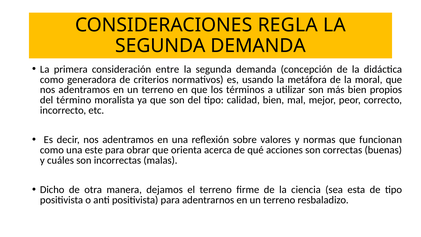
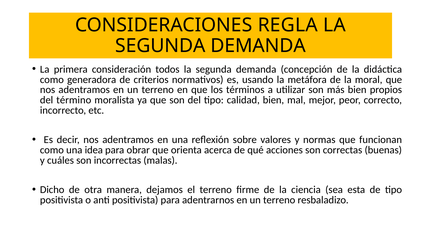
entre: entre -> todos
este: este -> idea
